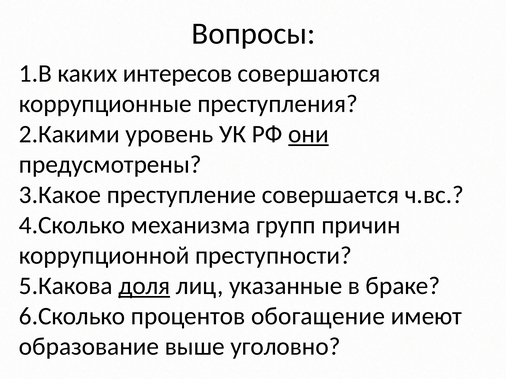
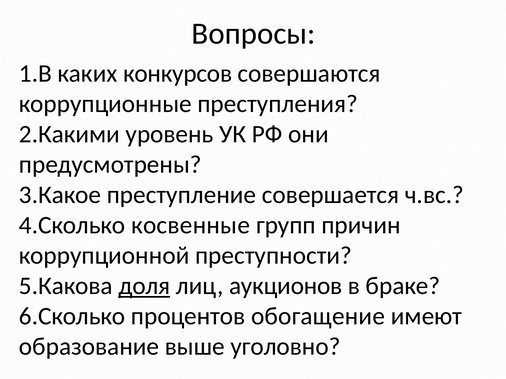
интересов: интересов -> конкурсов
они underline: present -> none
механизма: механизма -> косвенные
указанные: указанные -> аукционов
